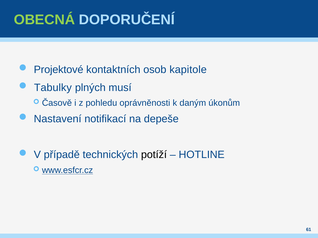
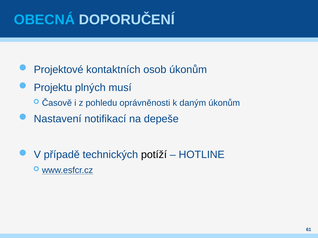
OBECNÁ colour: light green -> light blue
osob kapitole: kapitole -> úkonům
Tabulky: Tabulky -> Projektu
